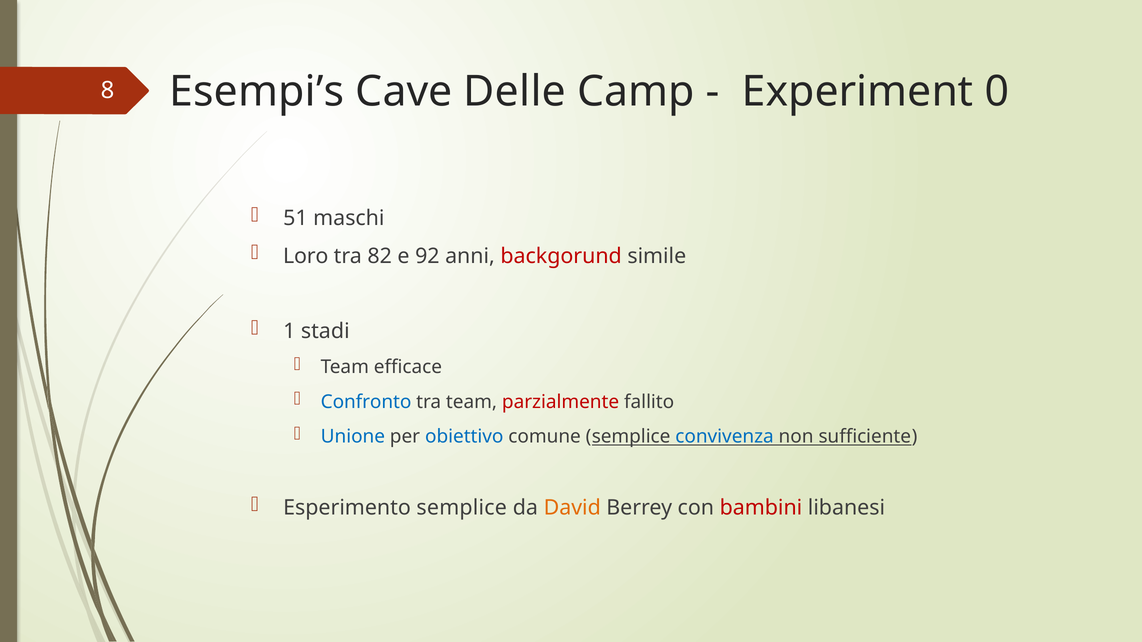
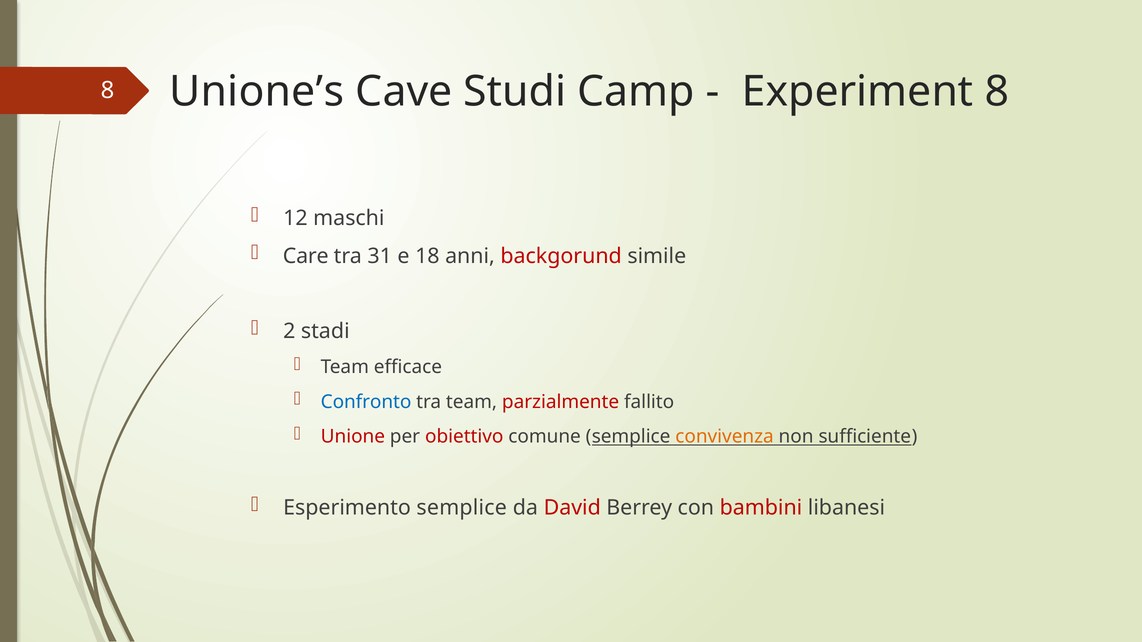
Esempi’s: Esempi’s -> Unione’s
Delle: Delle -> Studi
Experiment 0: 0 -> 8
51: 51 -> 12
Loro: Loro -> Care
82: 82 -> 31
92: 92 -> 18
1: 1 -> 2
Unione colour: blue -> red
obiettivo colour: blue -> red
convivenza colour: blue -> orange
David colour: orange -> red
